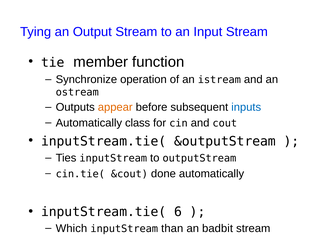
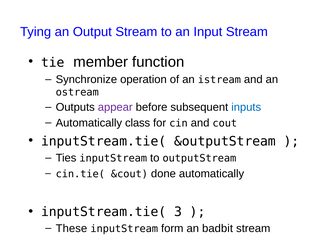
appear colour: orange -> purple
6: 6 -> 3
Which: Which -> These
than: than -> form
